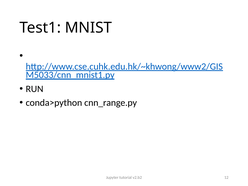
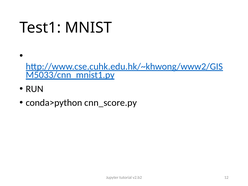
cnn_range.py: cnn_range.py -> cnn_score.py
